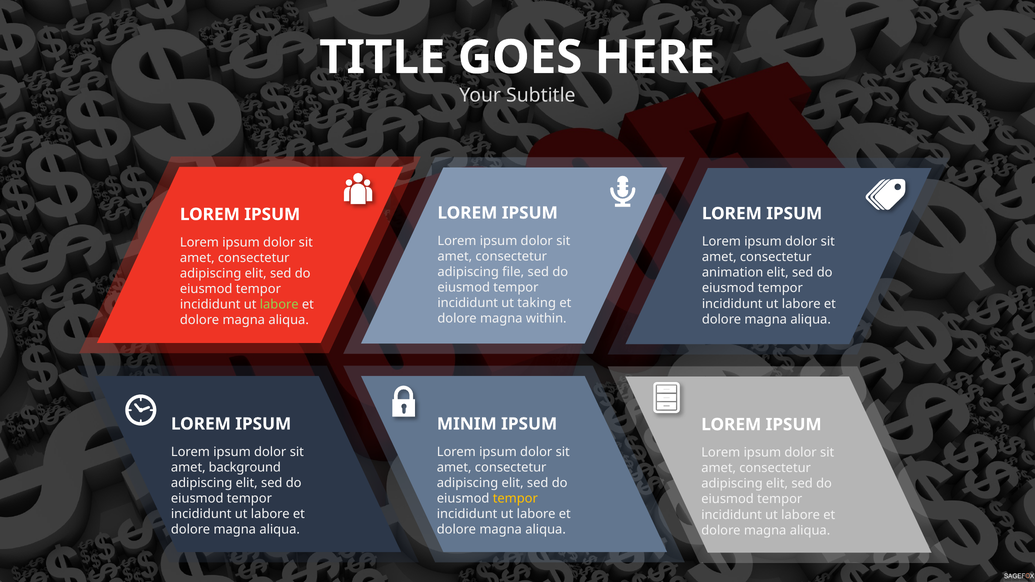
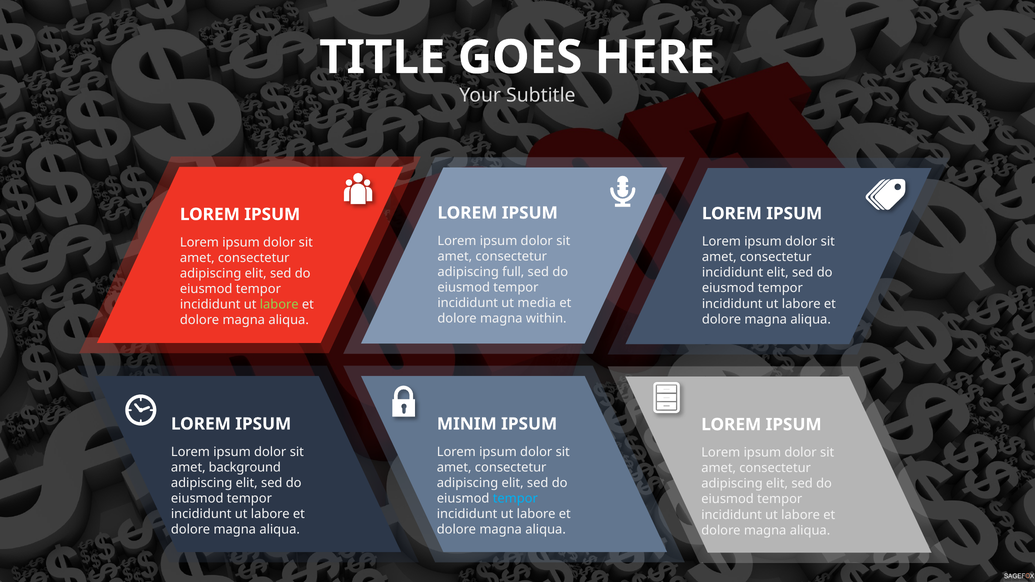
file: file -> full
animation at (733, 273): animation -> incididunt
taking: taking -> media
tempor at (515, 499) colour: yellow -> light blue
